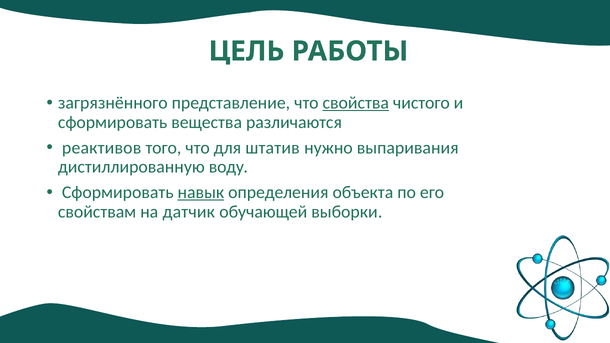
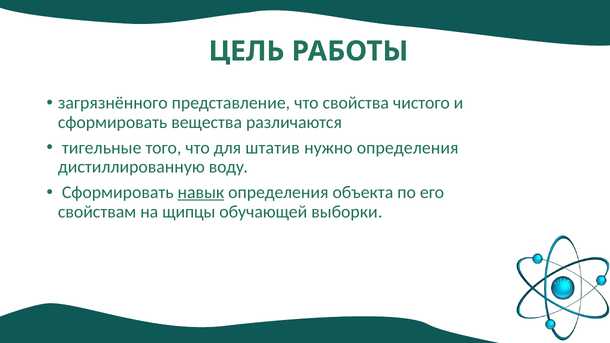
свойства underline: present -> none
реактивов: реактивов -> тигельные
нужно выпаривания: выпаривания -> определения
датчик: датчик -> щипцы
